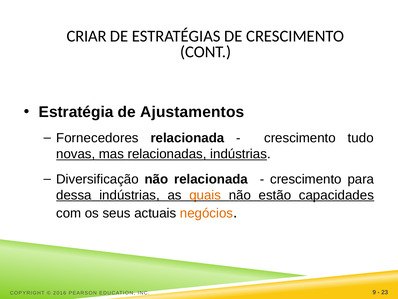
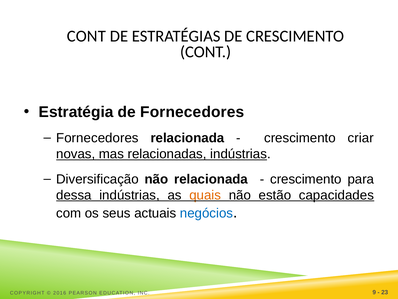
CRIAR at (87, 36): CRIAR -> CONT
de Ajustamentos: Ajustamentos -> Fornecedores
tudo: tudo -> criar
negócios colour: orange -> blue
